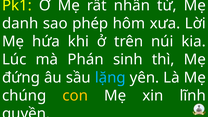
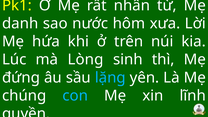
phép: phép -> nước
Phán: Phán -> Lòng
con colour: yellow -> light blue
